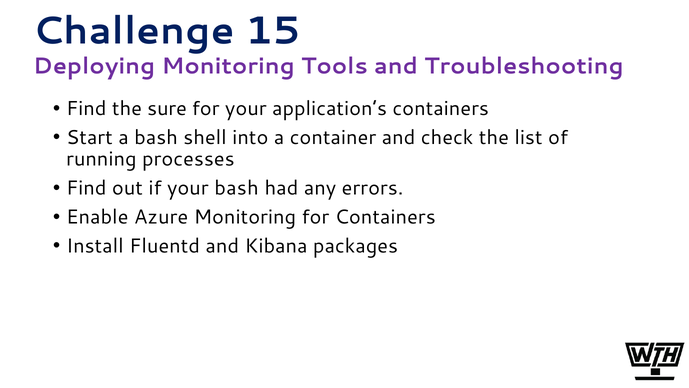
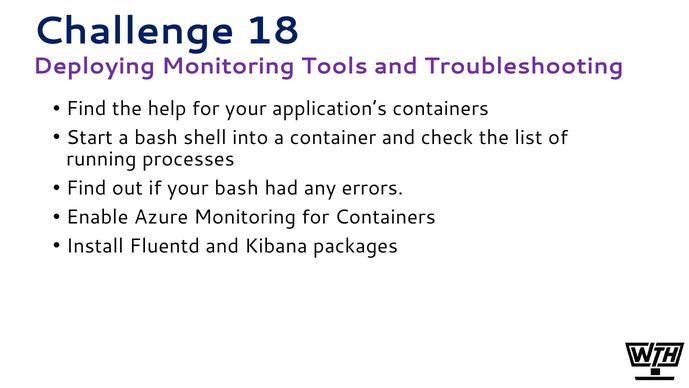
15: 15 -> 18
sure: sure -> help
